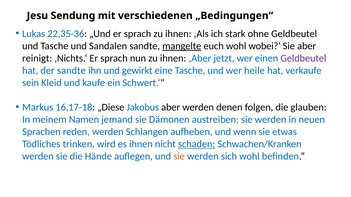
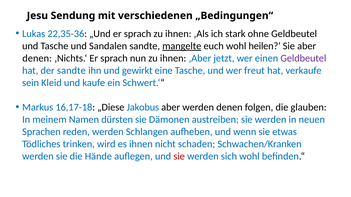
wobei?‘: wobei?‘ -> heilen?‘
reinigt at (37, 58): reinigt -> denen
heile: heile -> freut
jemand: jemand -> dürsten
schaden underline: present -> none
sie at (179, 157) colour: orange -> red
